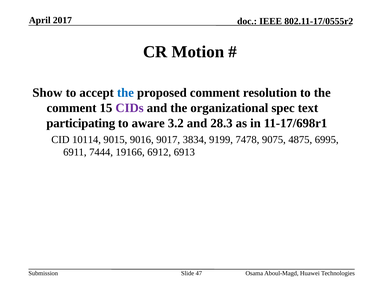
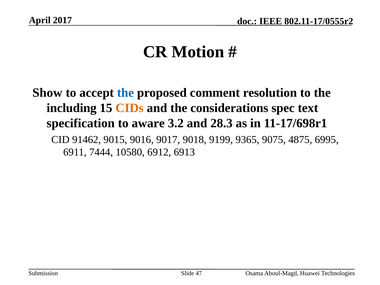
comment at (72, 108): comment -> including
CIDs colour: purple -> orange
organizational: organizational -> considerations
participating: participating -> specification
10114: 10114 -> 91462
3834: 3834 -> 9018
7478: 7478 -> 9365
19166: 19166 -> 10580
